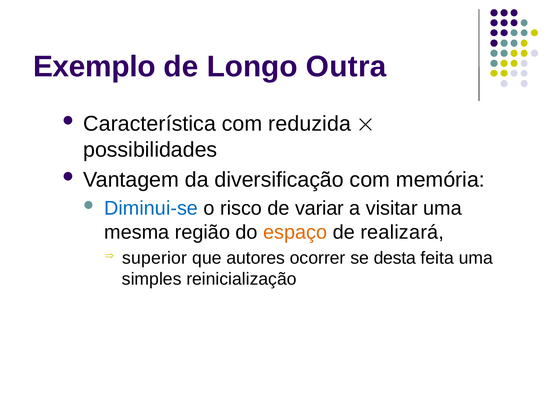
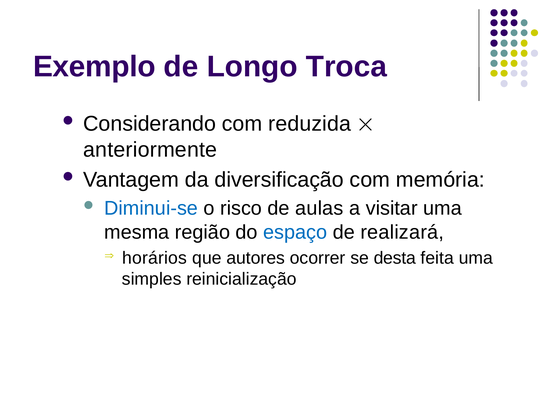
Outra: Outra -> Troca
Característica: Característica -> Considerando
possibilidades: possibilidades -> anteriormente
variar: variar -> aulas
espaço colour: orange -> blue
superior: superior -> horários
